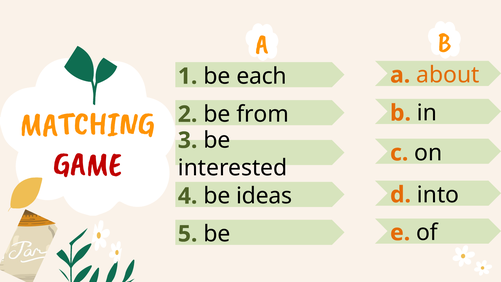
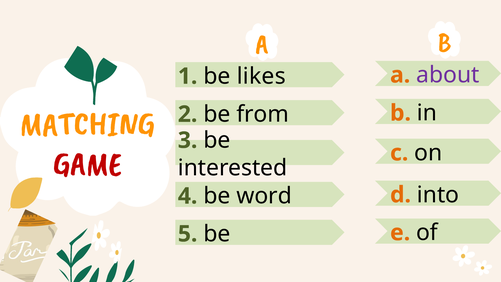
each: each -> likes
about colour: orange -> purple
ideas: ideas -> word
